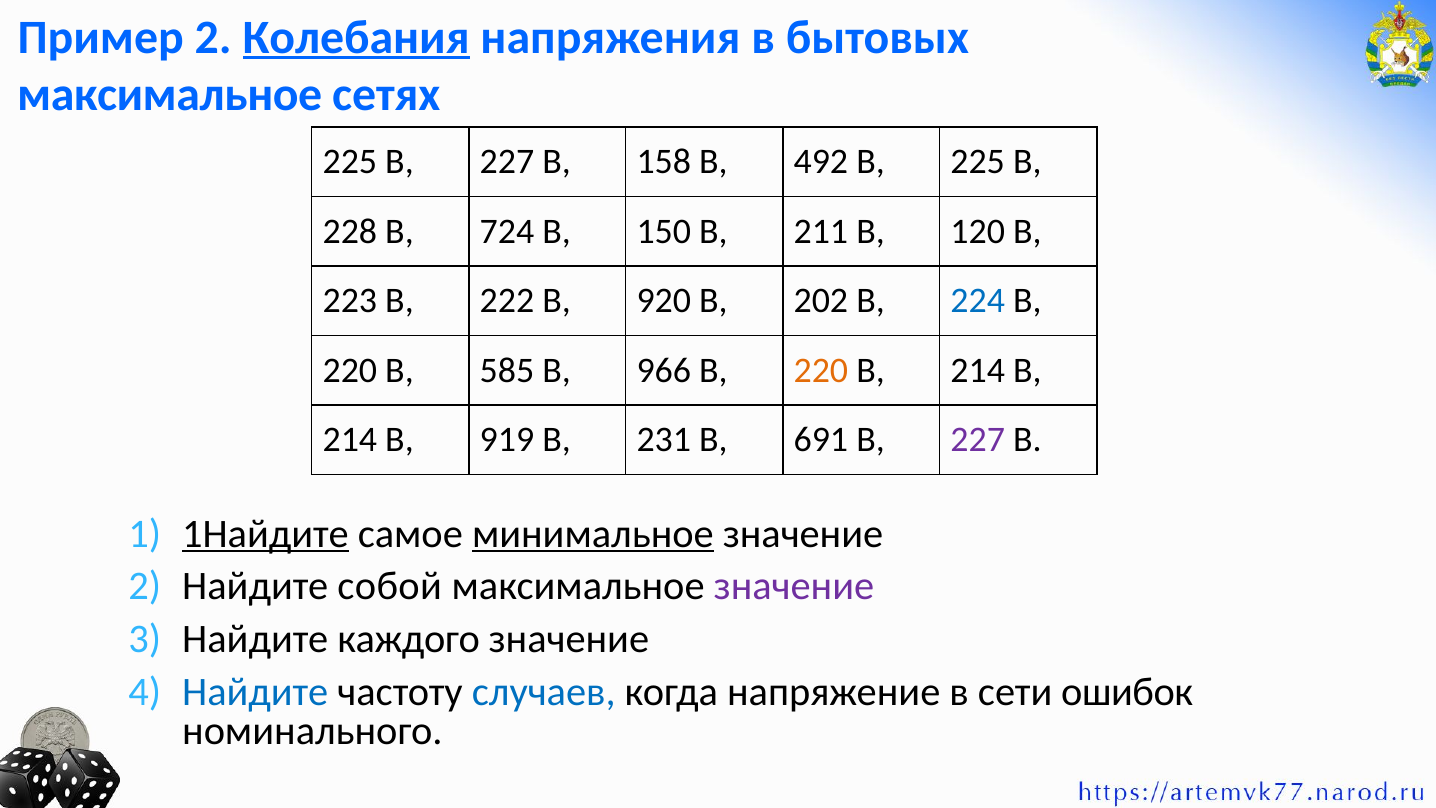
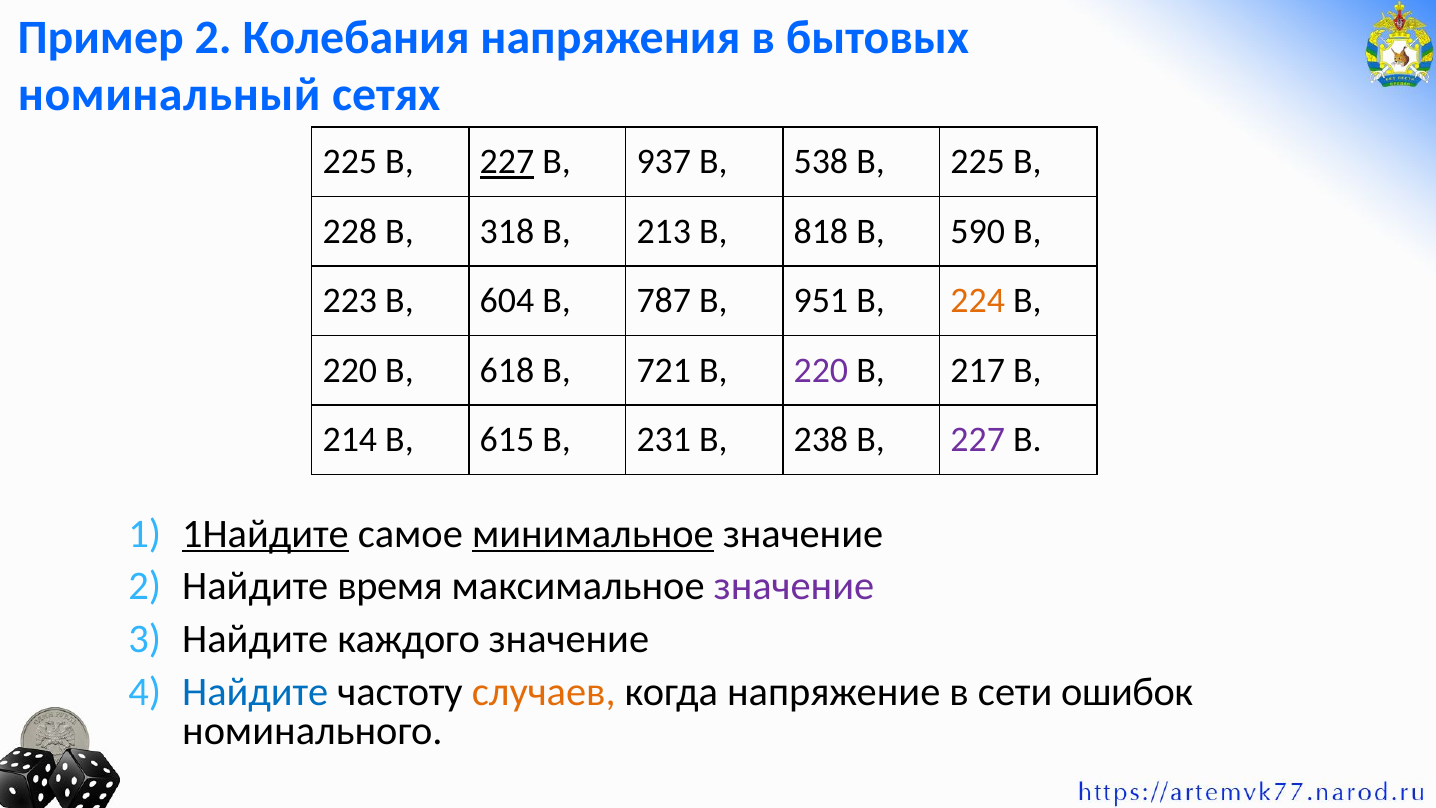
Колебания underline: present -> none
максимальное at (170, 95): максимальное -> номинальный
227 at (507, 162) underline: none -> present
158: 158 -> 937
492: 492 -> 538
724: 724 -> 318
150: 150 -> 213
211: 211 -> 818
120: 120 -> 590
222: 222 -> 604
920: 920 -> 787
202: 202 -> 951
224 colour: blue -> orange
585: 585 -> 618
966: 966 -> 721
220 at (821, 370) colour: orange -> purple
214 at (978, 370): 214 -> 217
919: 919 -> 615
691: 691 -> 238
собой: собой -> время
случаев colour: blue -> orange
